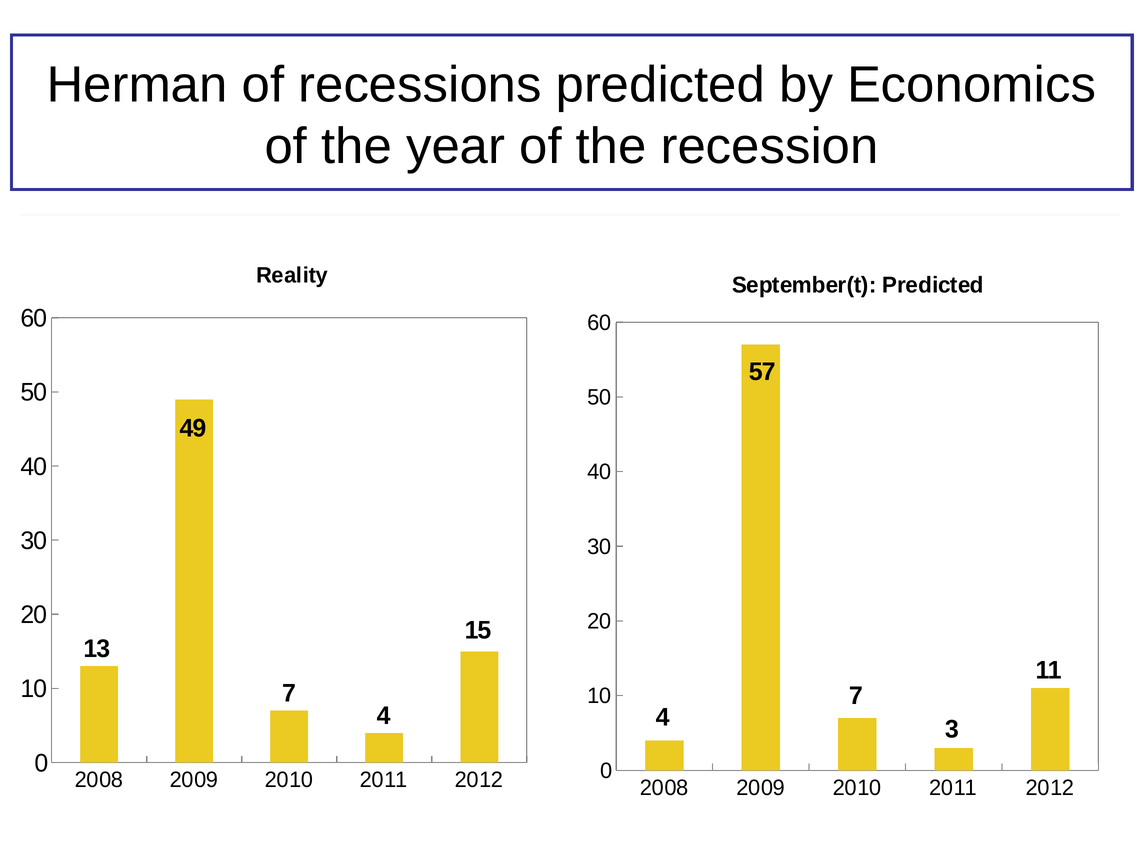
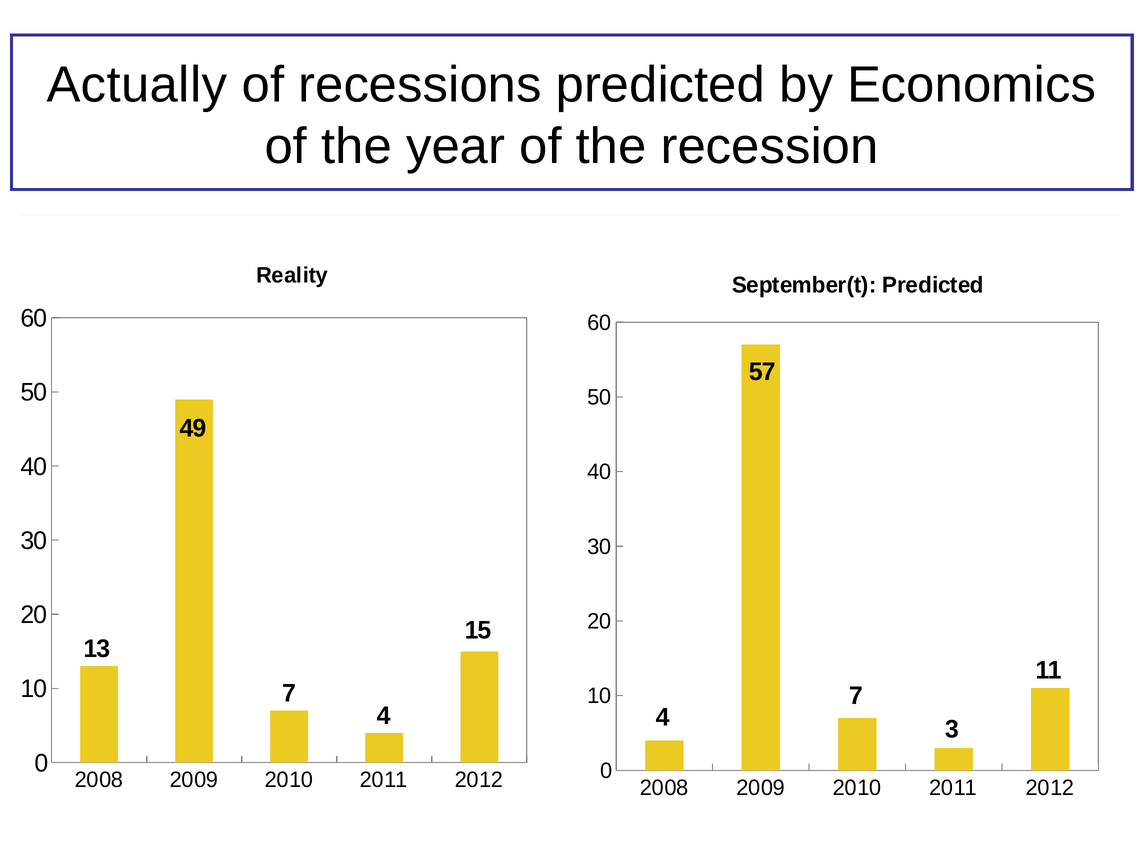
Herman: Herman -> Actually
